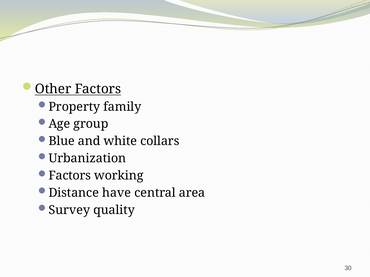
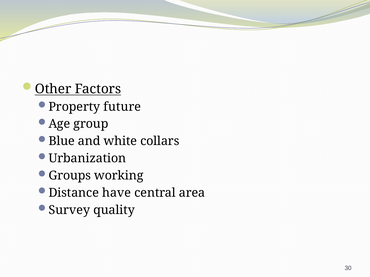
family: family -> future
Factors at (70, 176): Factors -> Groups
